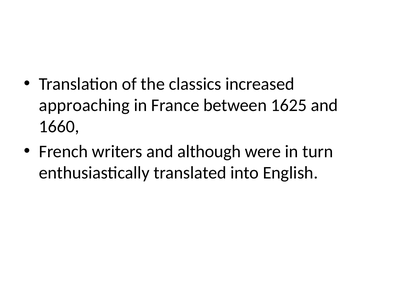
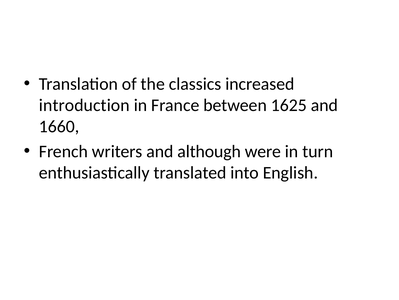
approaching: approaching -> introduction
